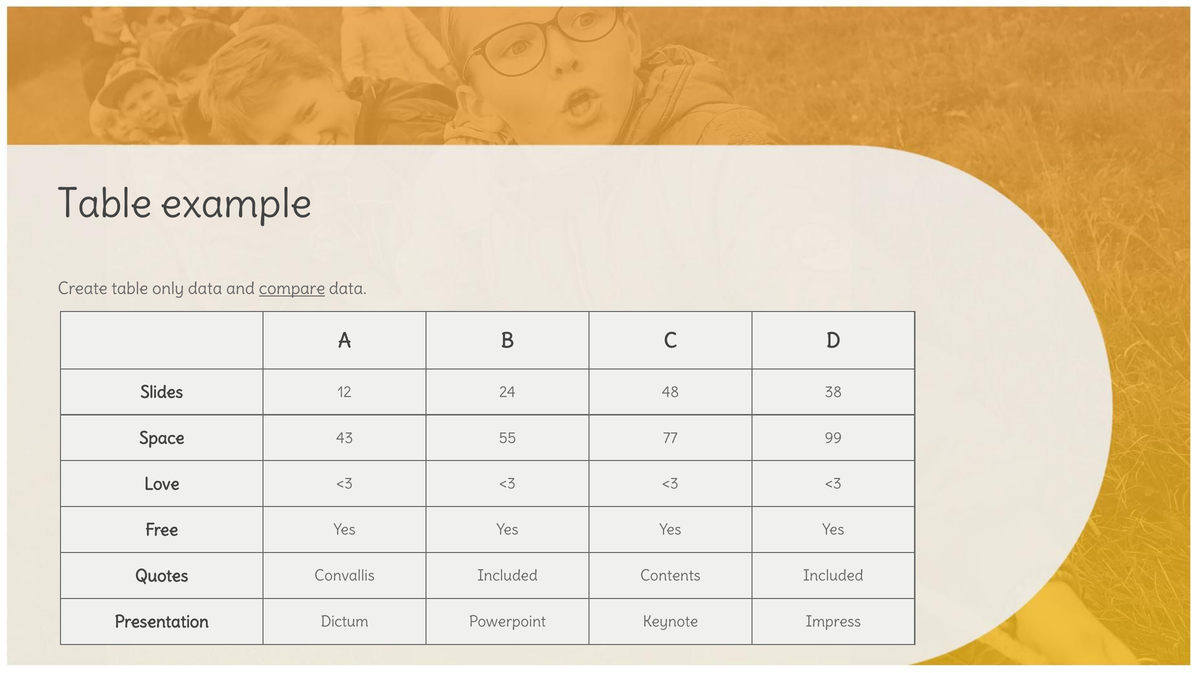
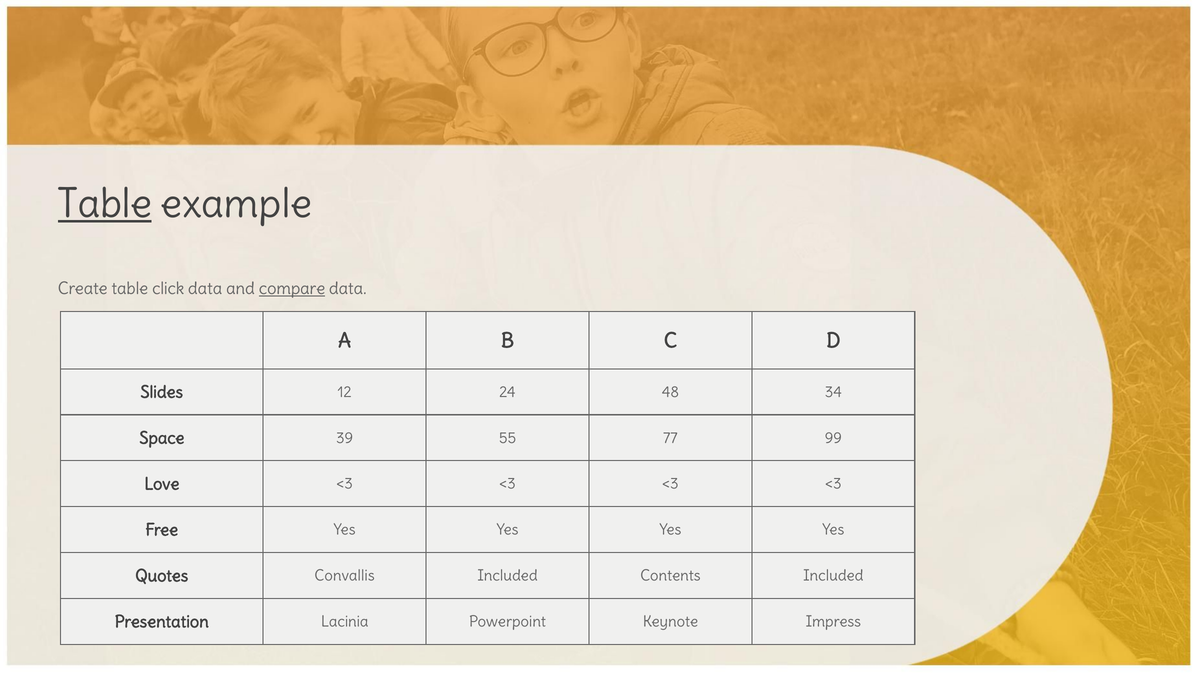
Table at (105, 204) underline: none -> present
only: only -> click
38: 38 -> 34
43: 43 -> 39
Dictum: Dictum -> Lacinia
